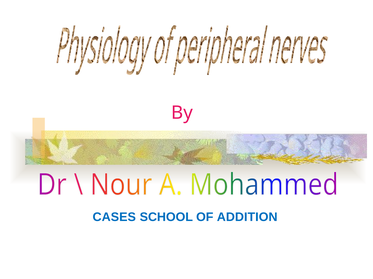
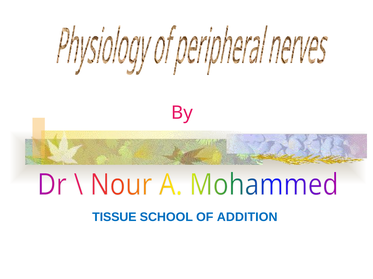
CASES: CASES -> TISSUE
